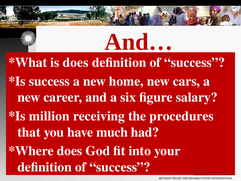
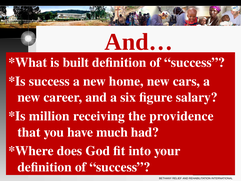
is does: does -> built
procedures: procedures -> providence
